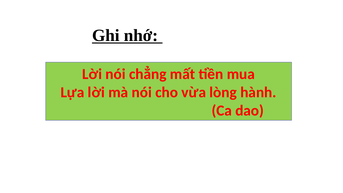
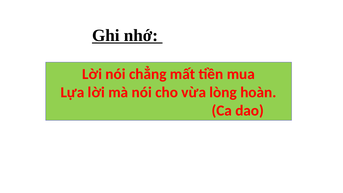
hành: hành -> hoàn
